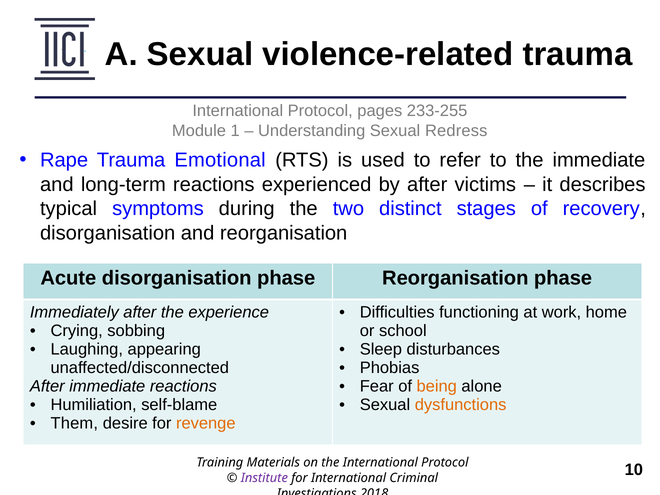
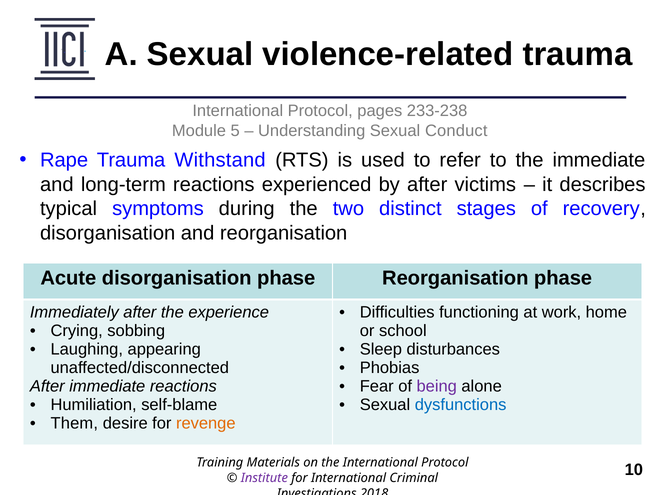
233-255: 233-255 -> 233-238
1: 1 -> 5
Redress: Redress -> Conduct
Emotional: Emotional -> Withstand
being colour: orange -> purple
dysfunctions colour: orange -> blue
